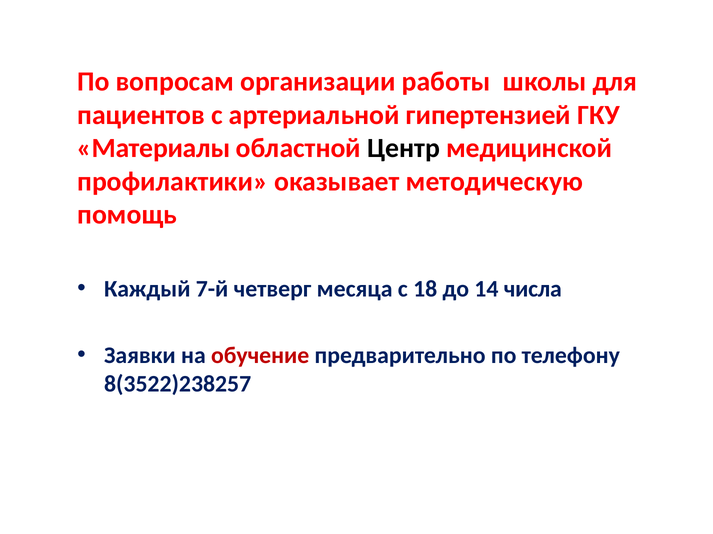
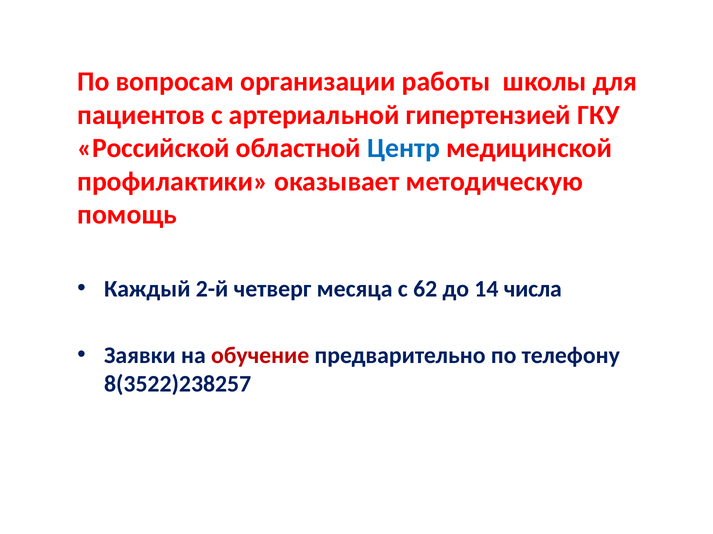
Материалы: Материалы -> Российской
Центр colour: black -> blue
7-й: 7-й -> 2-й
18: 18 -> 62
